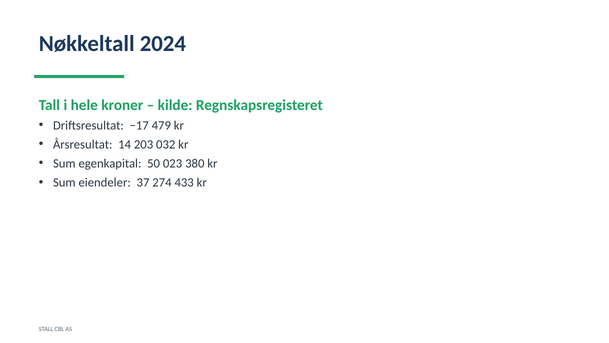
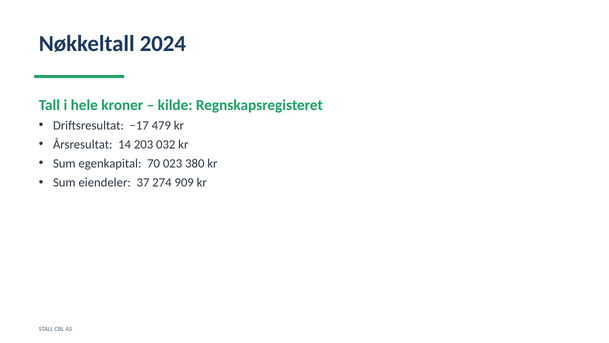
50: 50 -> 70
433: 433 -> 909
